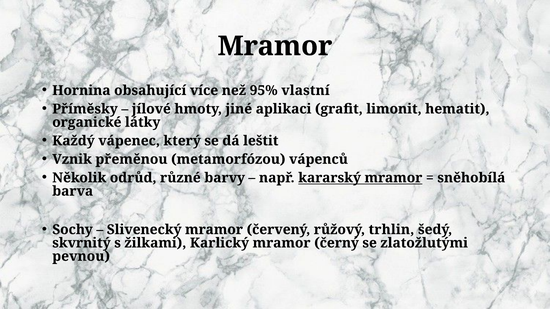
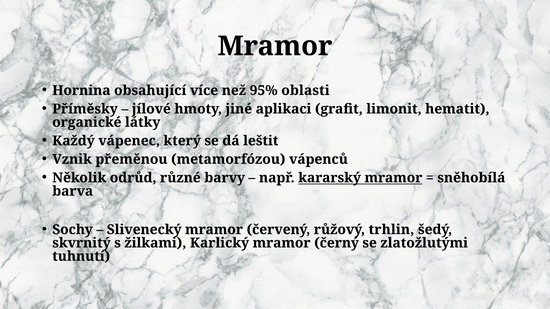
vlastní: vlastní -> oblasti
pevnou: pevnou -> tuhnutí
